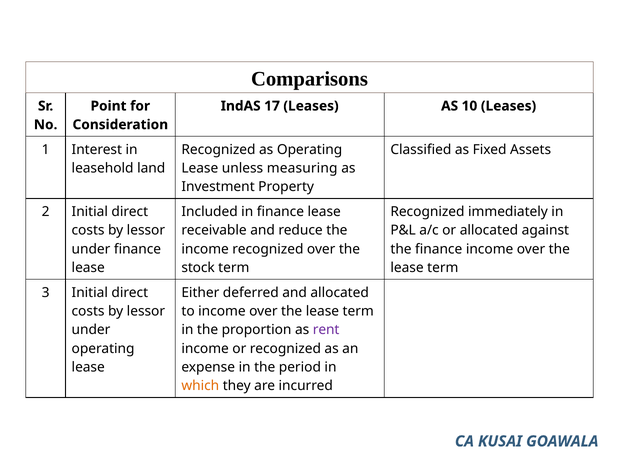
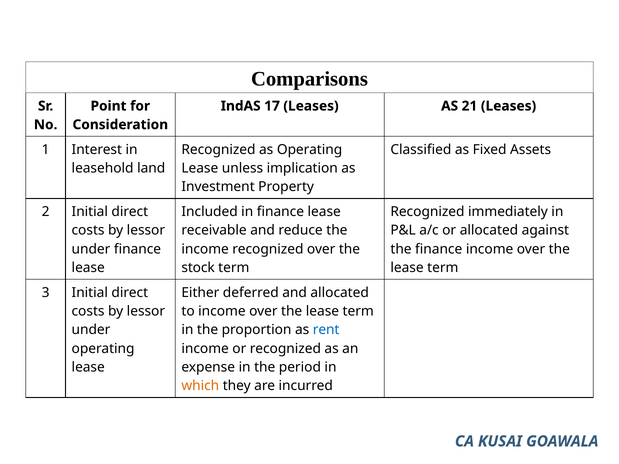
10: 10 -> 21
measuring: measuring -> implication
rent colour: purple -> blue
